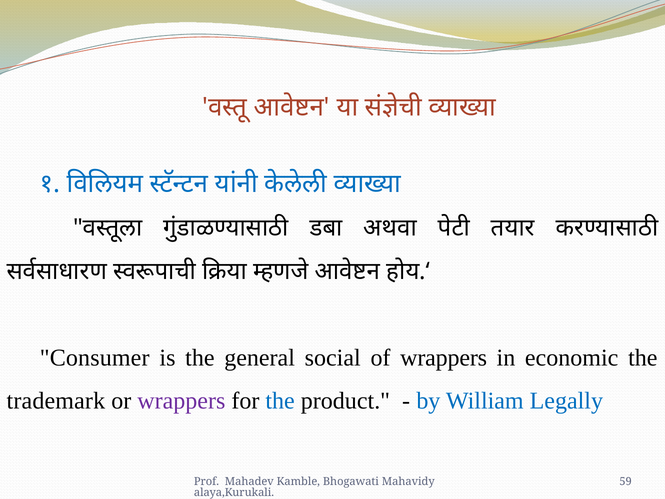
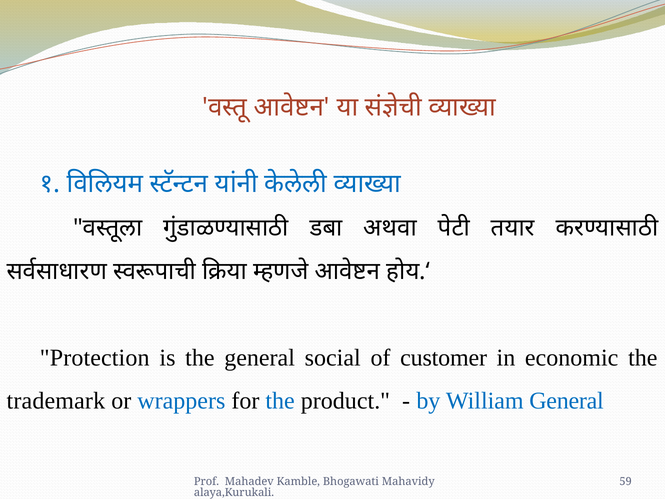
Consumer: Consumer -> Protection
of wrappers: wrappers -> customer
wrappers at (181, 401) colour: purple -> blue
William Legally: Legally -> General
